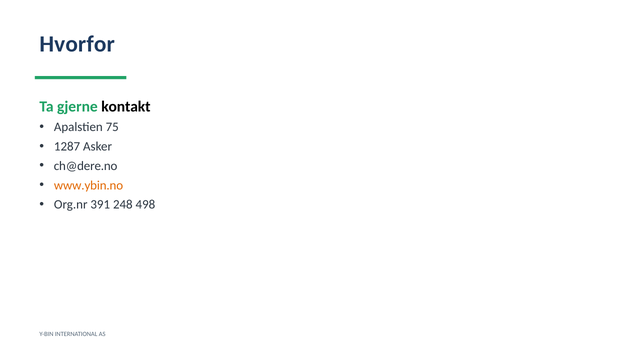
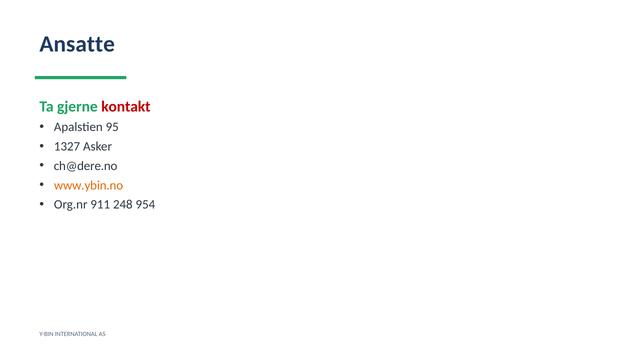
Hvorfor: Hvorfor -> Ansatte
kontakt colour: black -> red
75: 75 -> 95
1287: 1287 -> 1327
391: 391 -> 911
498: 498 -> 954
